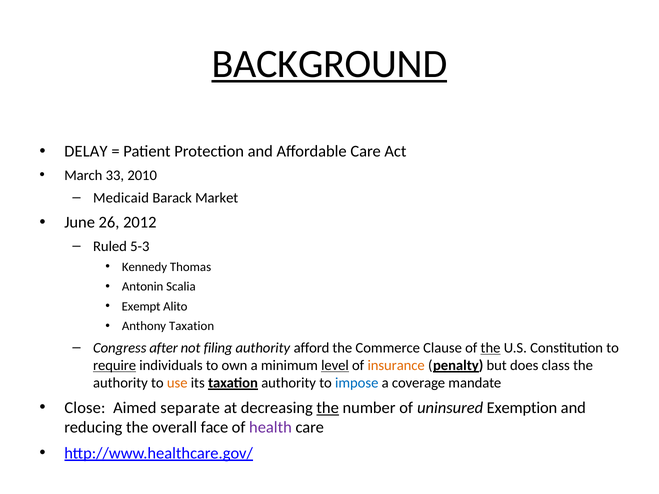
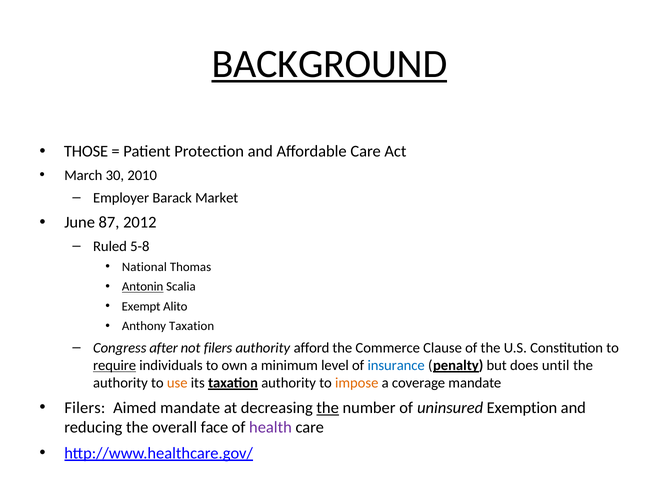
DELAY: DELAY -> THOSE
33: 33 -> 30
Medicaid: Medicaid -> Employer
26: 26 -> 87
5-3: 5-3 -> 5-8
Kennedy: Kennedy -> National
Antonin underline: none -> present
not filing: filing -> filers
the at (491, 348) underline: present -> none
level underline: present -> none
insurance colour: orange -> blue
class: class -> until
impose colour: blue -> orange
Close at (85, 408): Close -> Filers
Aimed separate: separate -> mandate
